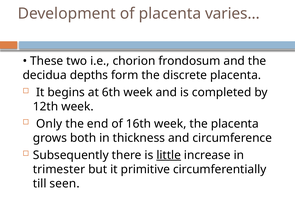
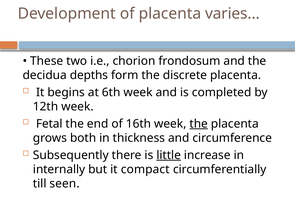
Only: Only -> Fetal
the at (199, 124) underline: none -> present
trimester: trimester -> internally
primitive: primitive -> compact
